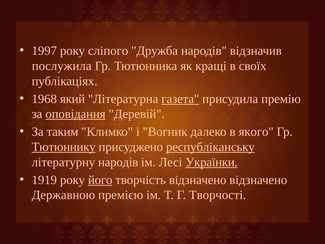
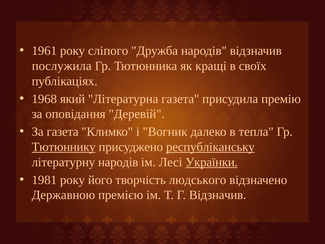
1997: 1997 -> 1961
газета at (180, 99) underline: present -> none
оповідання underline: present -> none
За таким: таким -> газета
якого: якого -> тепла
1919: 1919 -> 1981
його underline: present -> none
творчість відзначено: відзначено -> людського
Г Творчості: Творчості -> Відзначив
